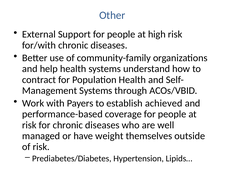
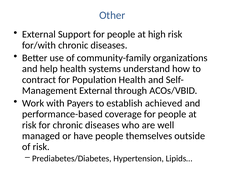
Systems at (96, 91): Systems -> External
have weight: weight -> people
